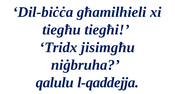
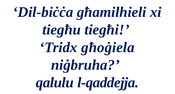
jisimgħu: jisimgħu -> għoġiela
